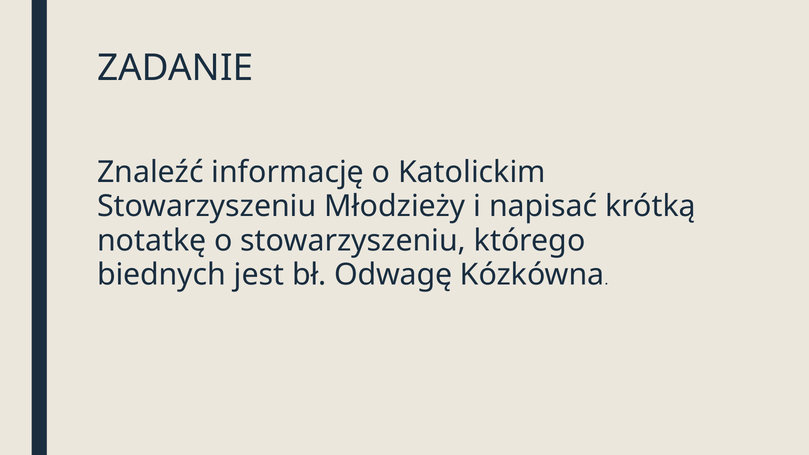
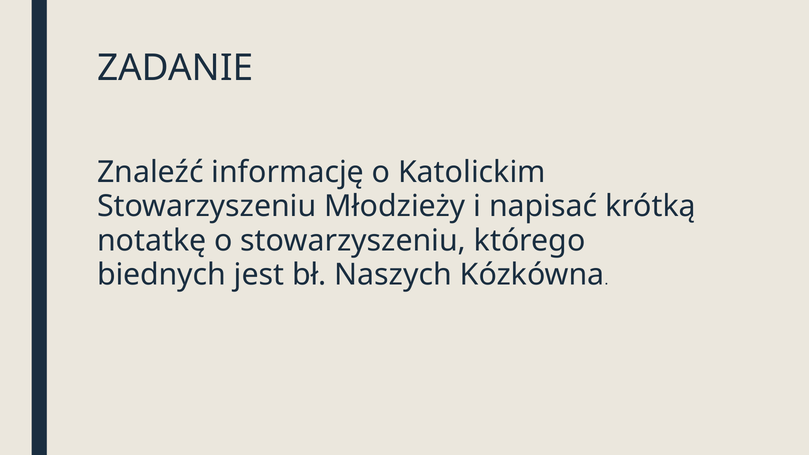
Odwagę: Odwagę -> Naszych
